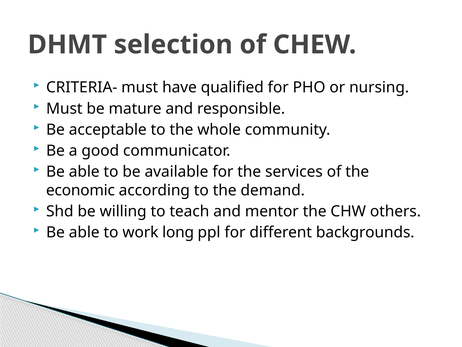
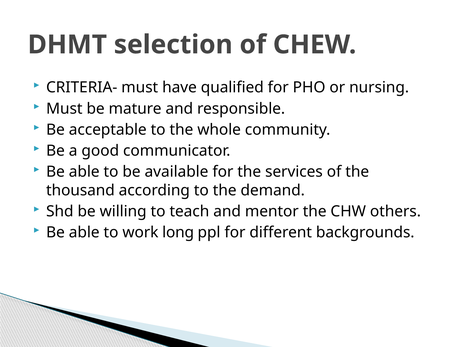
economic: economic -> thousand
